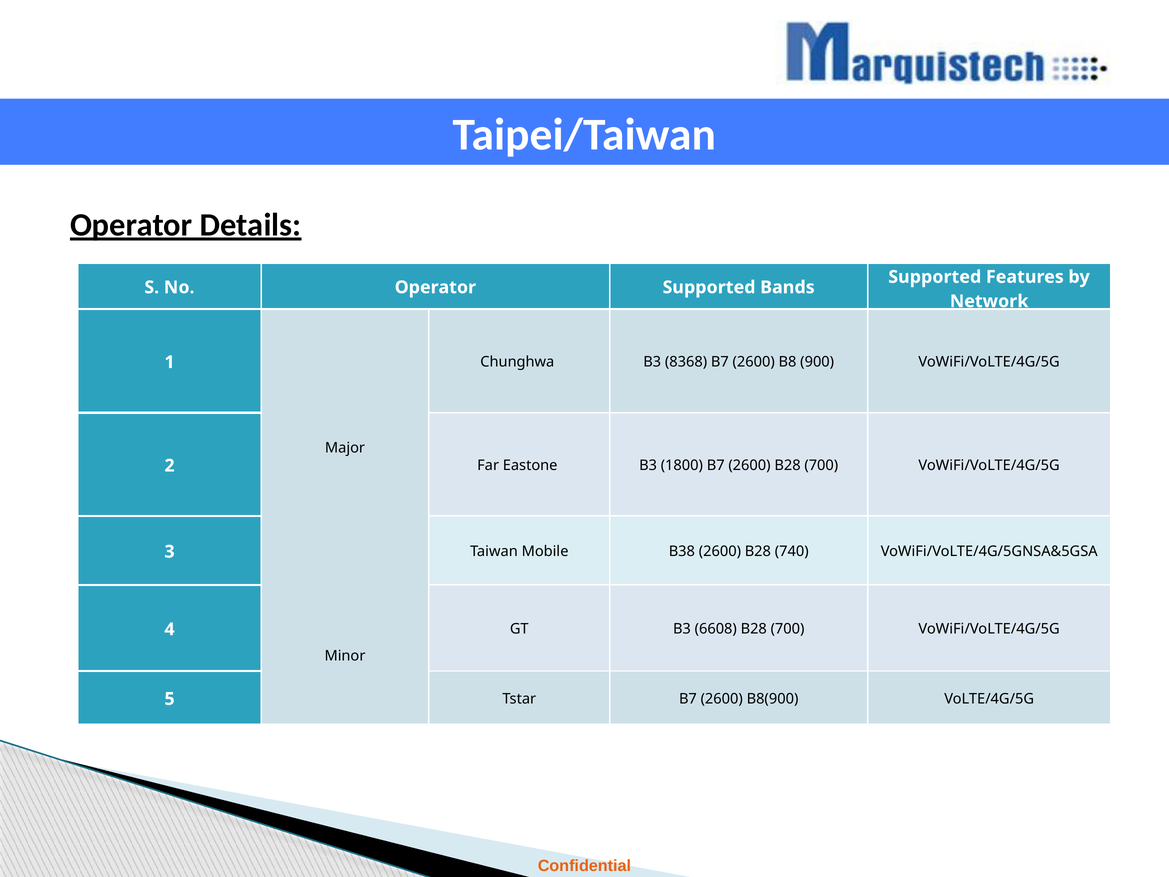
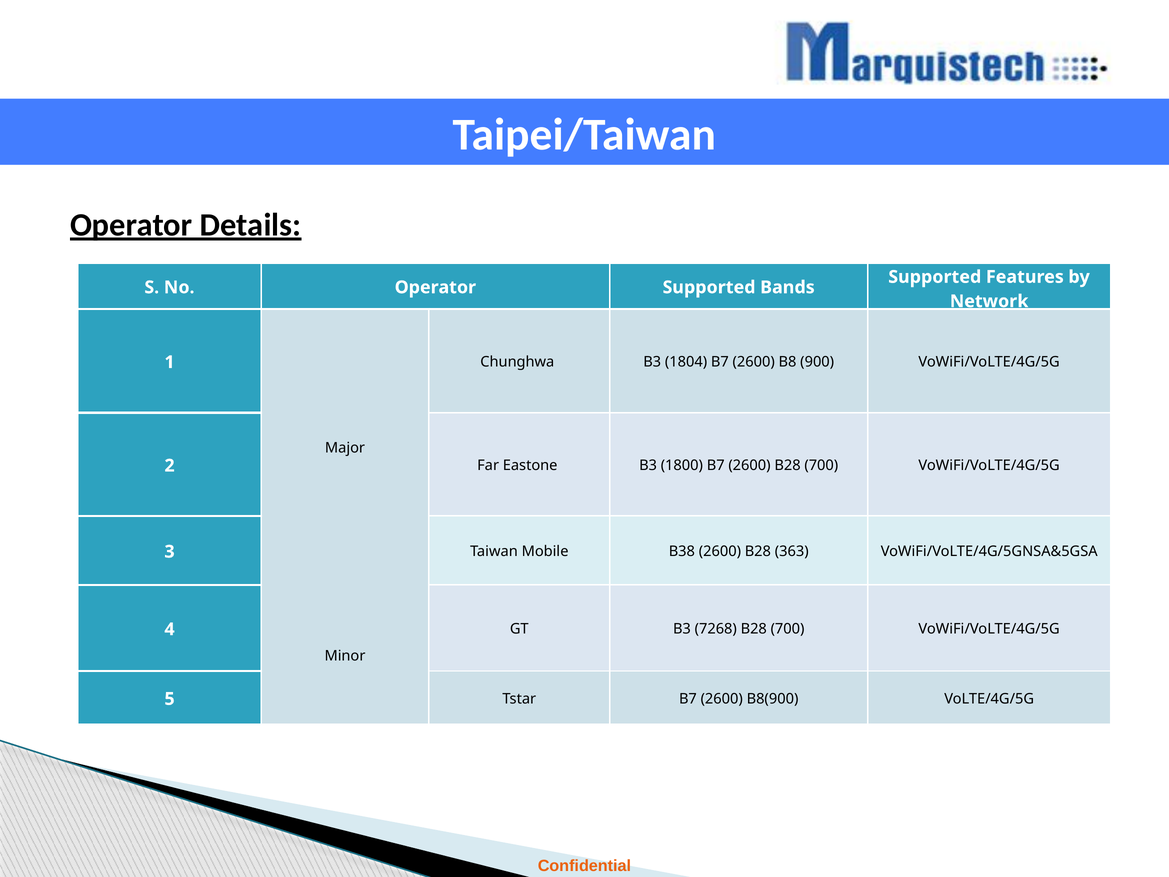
8368: 8368 -> 1804
740: 740 -> 363
6608: 6608 -> 7268
